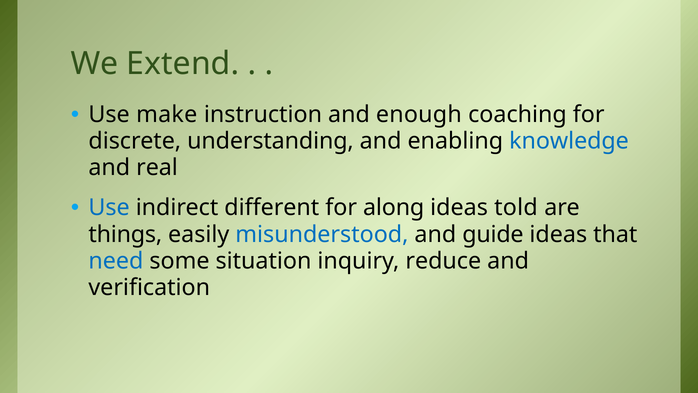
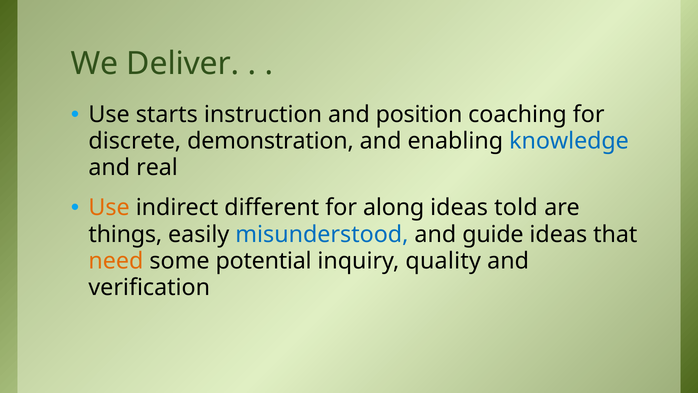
Extend: Extend -> Deliver
make: make -> starts
enough: enough -> position
understanding: understanding -> demonstration
Use at (109, 208) colour: blue -> orange
need colour: blue -> orange
situation: situation -> potential
reduce: reduce -> quality
